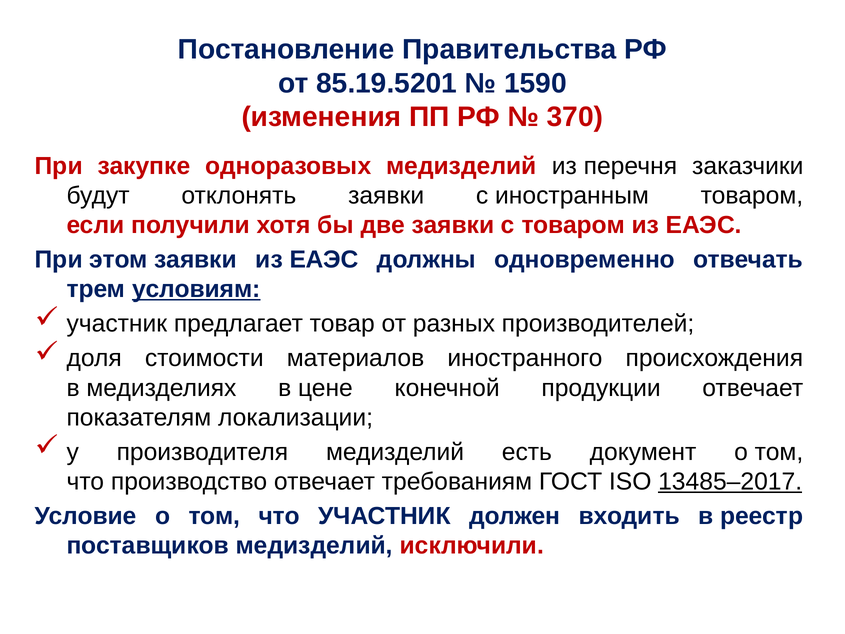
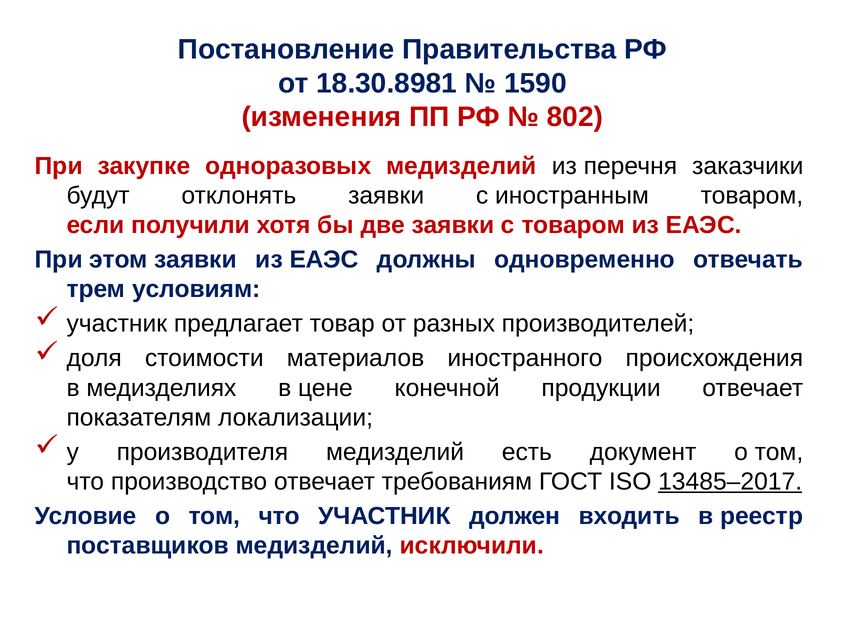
85.19.5201: 85.19.5201 -> 18.30.8981
370: 370 -> 802
условиям underline: present -> none
